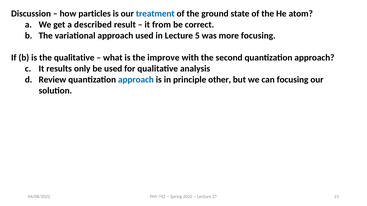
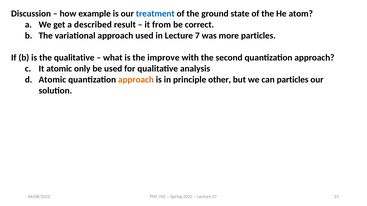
particles: particles -> example
5: 5 -> 7
more focusing: focusing -> particles
It results: results -> atomic
Review at (52, 80): Review -> Atomic
approach at (136, 80) colour: blue -> orange
can focusing: focusing -> particles
